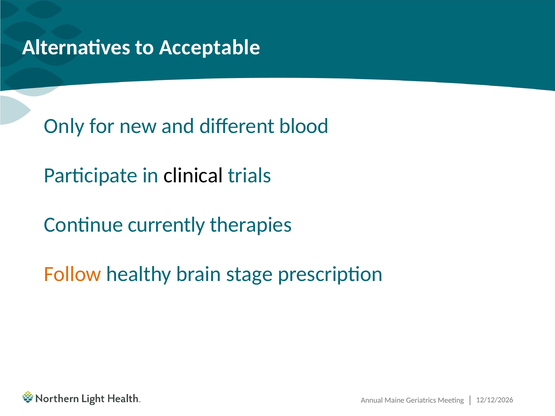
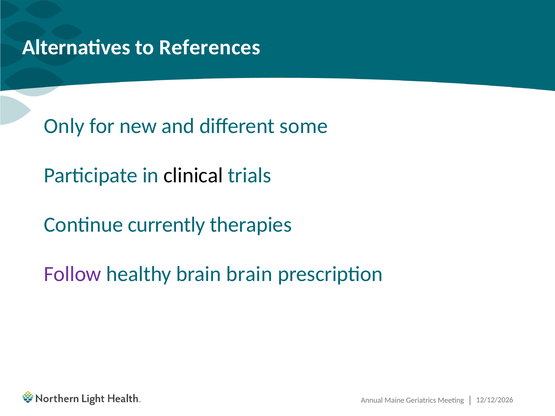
Acceptable: Acceptable -> References
blood: blood -> some
Follow colour: orange -> purple
brain stage: stage -> brain
